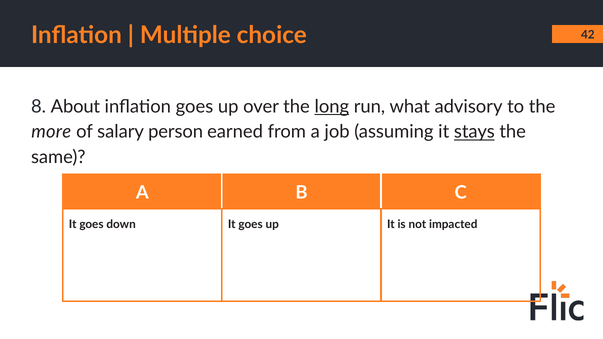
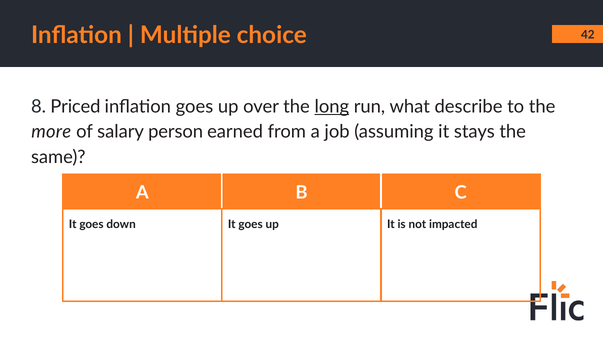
About: About -> Priced
advisory: advisory -> describe
stays underline: present -> none
